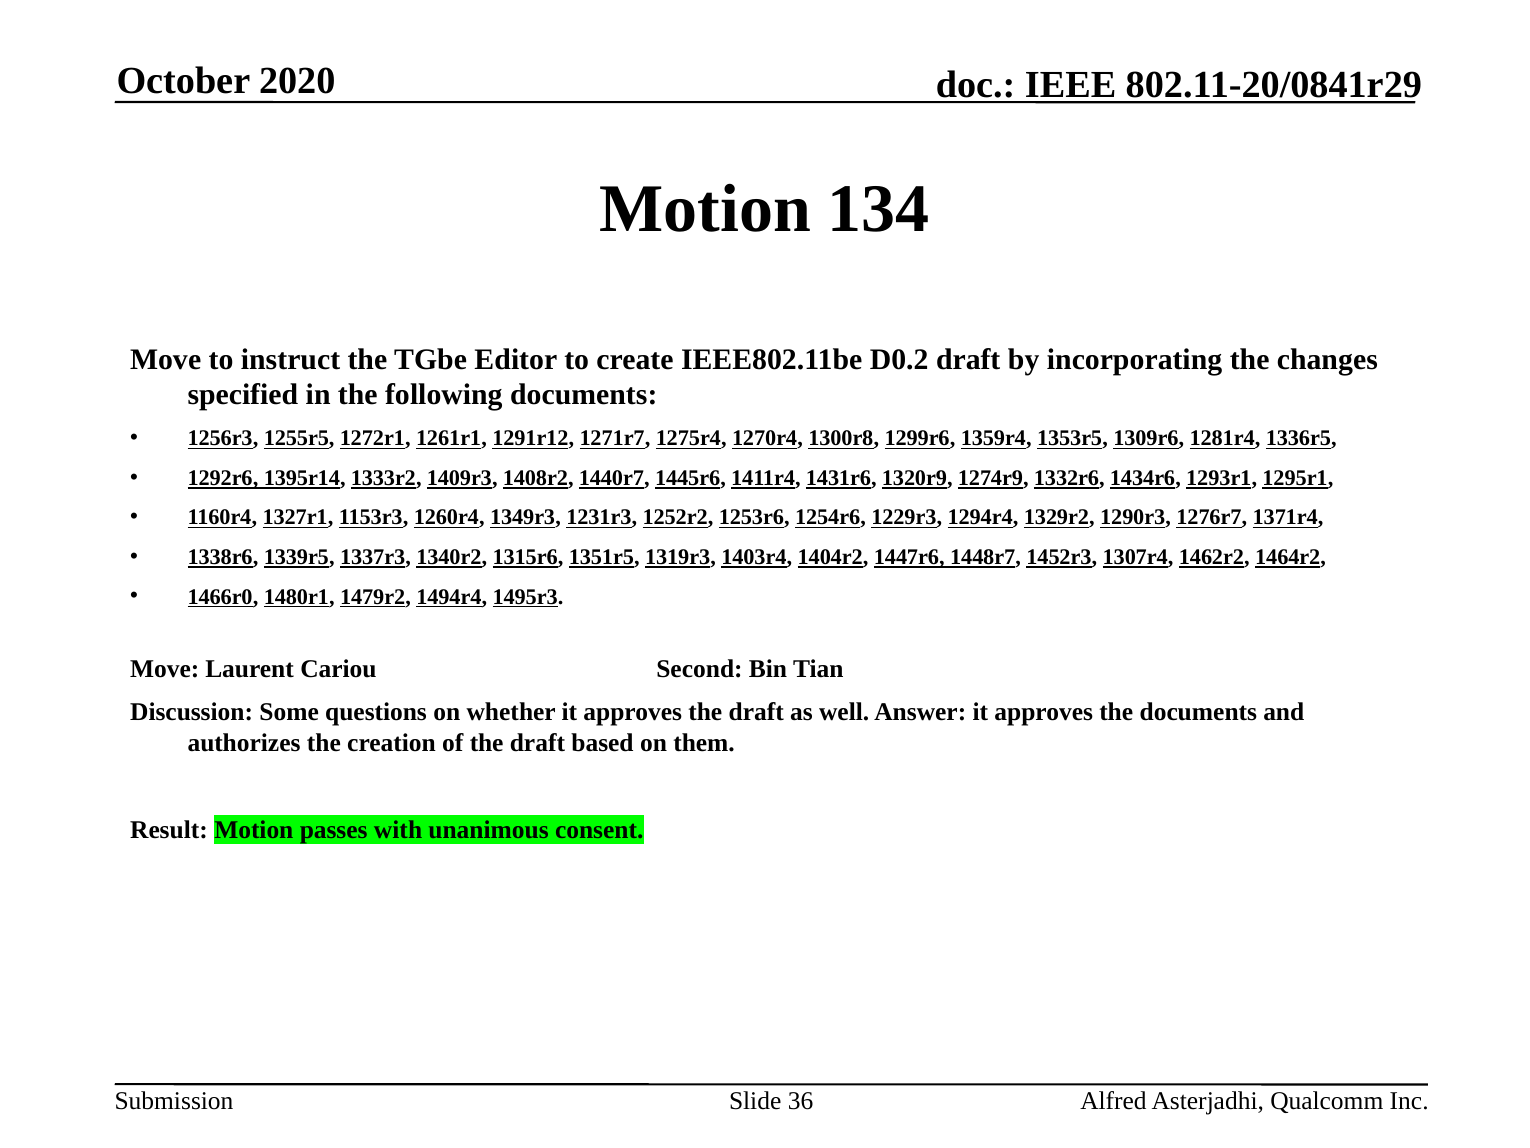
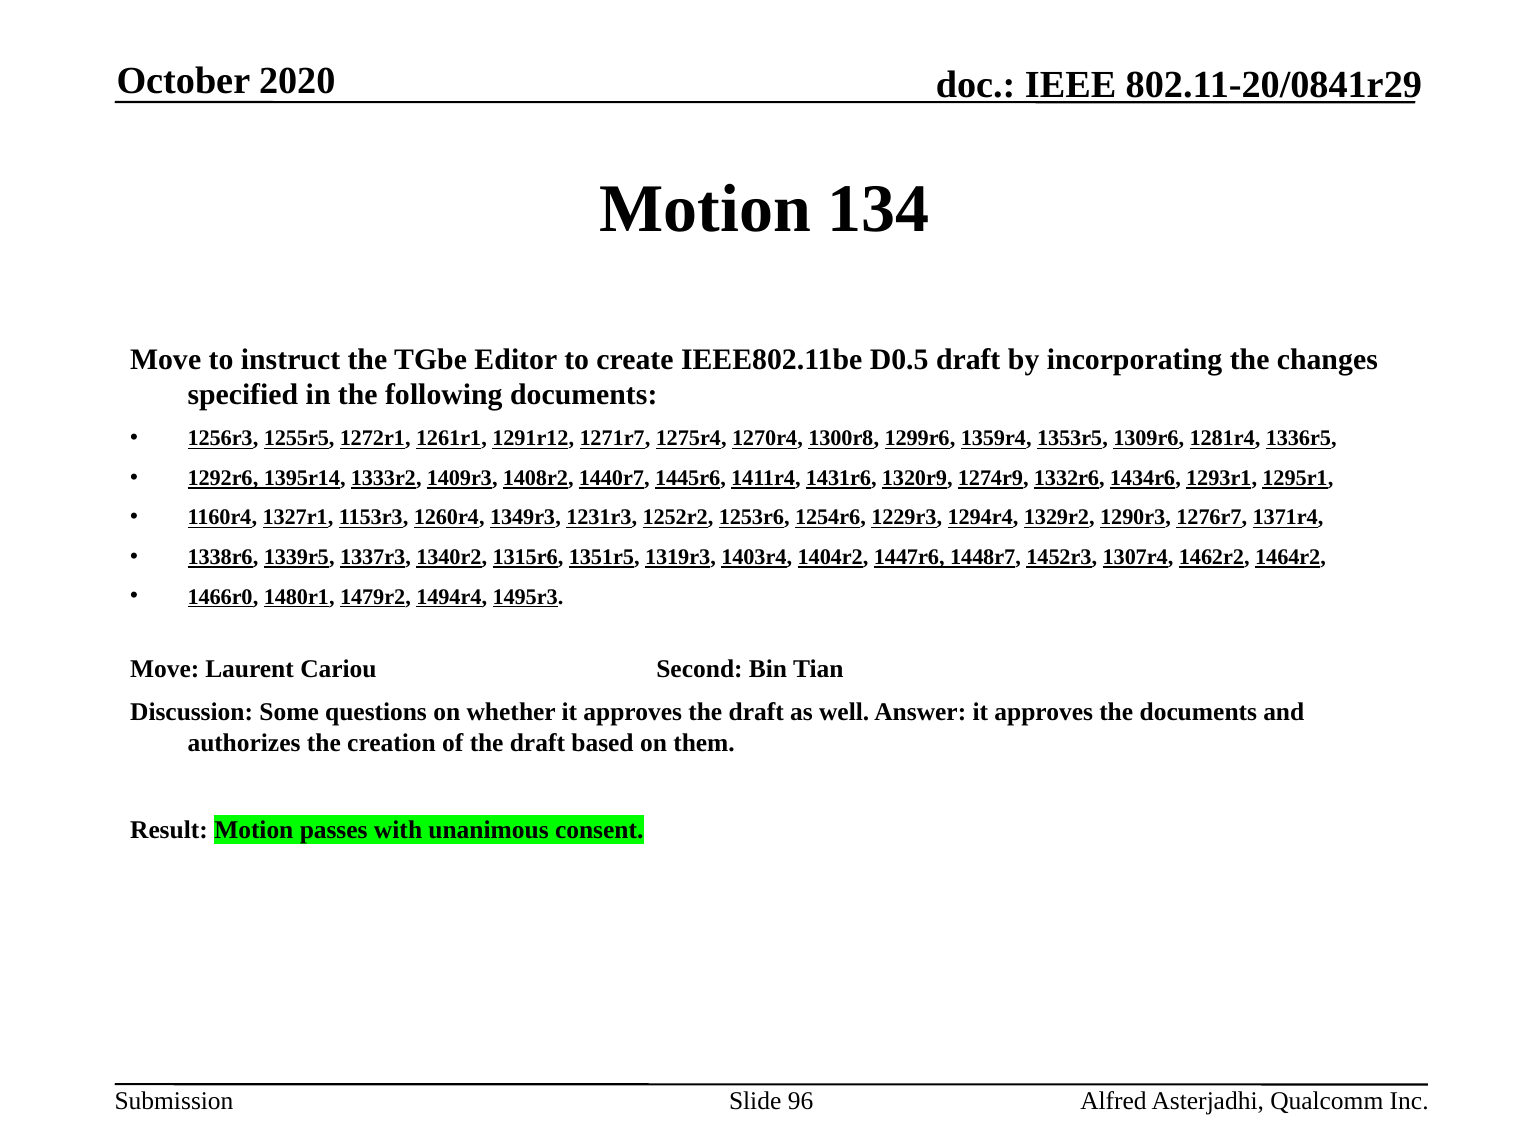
D0.2: D0.2 -> D0.5
36: 36 -> 96
